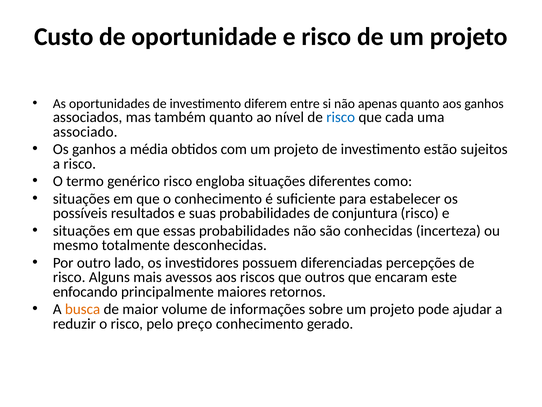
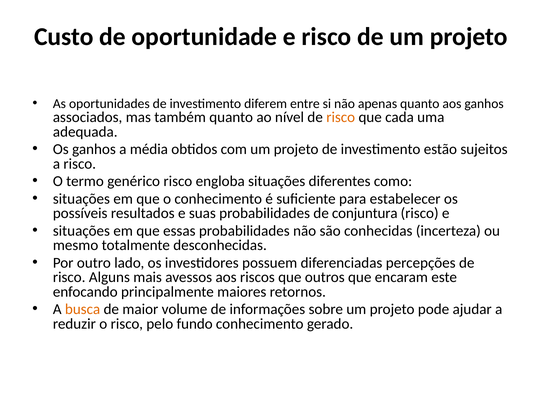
risco at (341, 117) colour: blue -> orange
associado: associado -> adequada
preço: preço -> fundo
